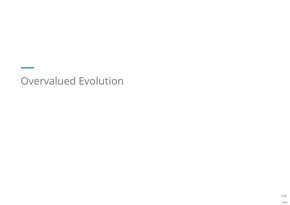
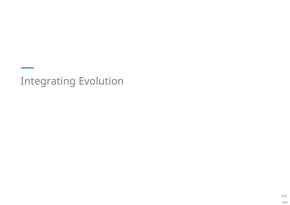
Overvalued: Overvalued -> Integrating
